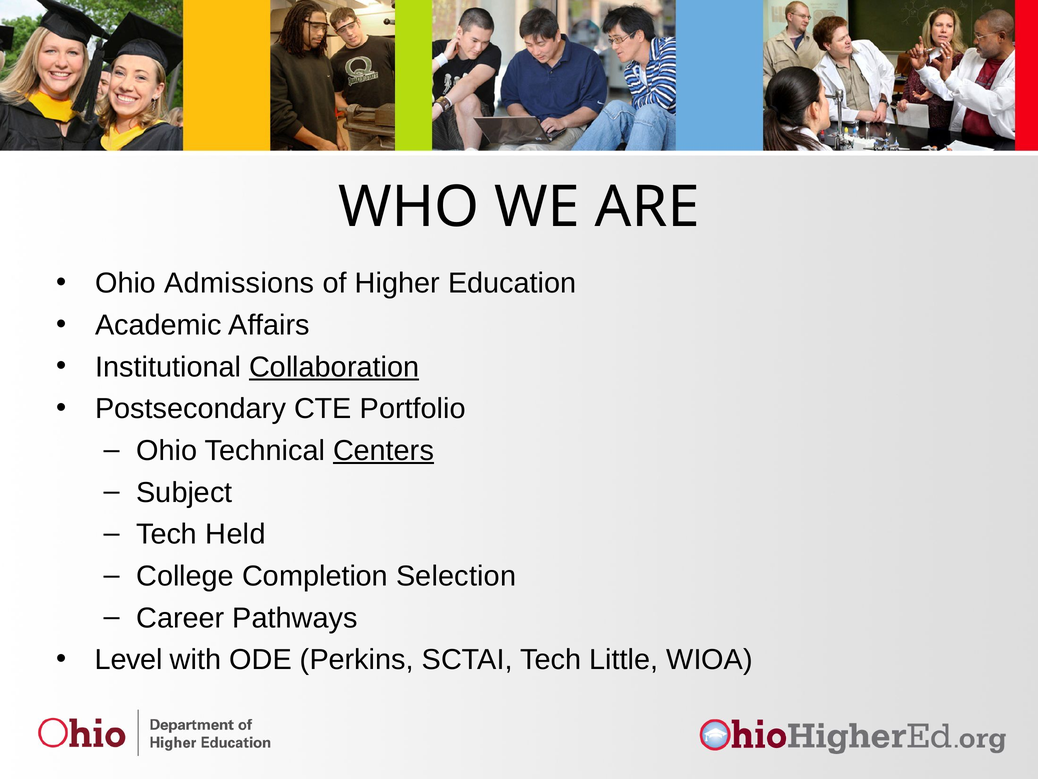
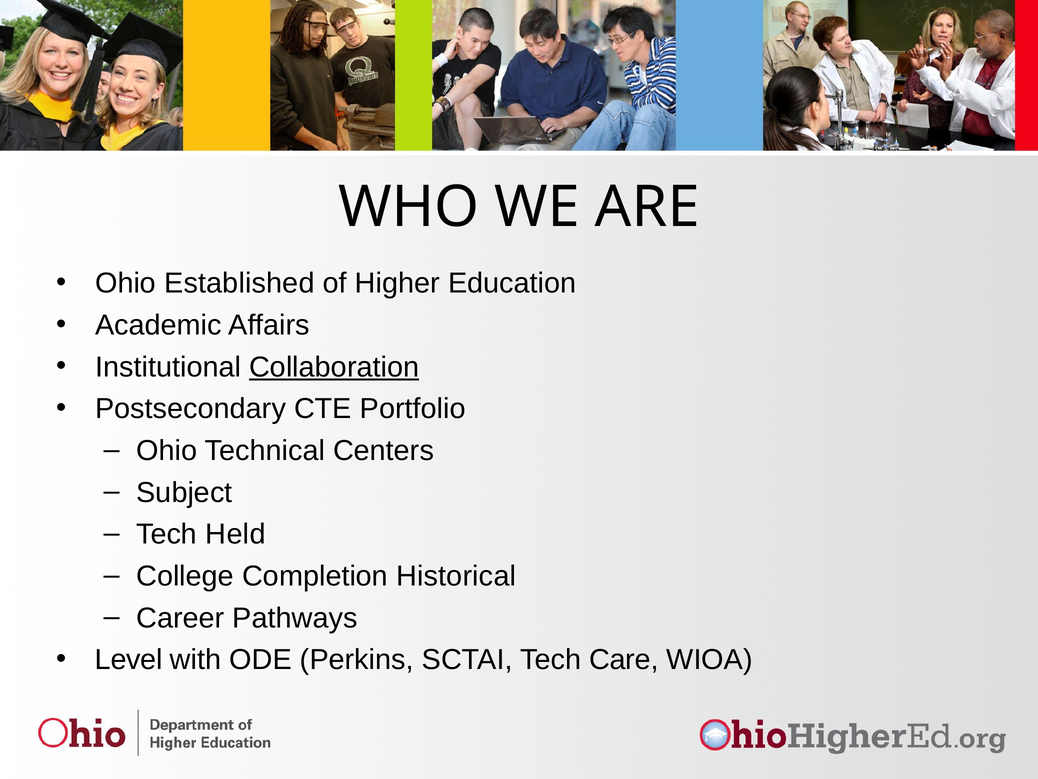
Admissions: Admissions -> Established
Centers underline: present -> none
Selection: Selection -> Historical
Little: Little -> Care
